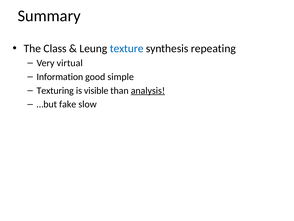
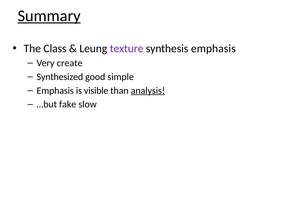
Summary underline: none -> present
texture colour: blue -> purple
synthesis repeating: repeating -> emphasis
virtual: virtual -> create
Information: Information -> Synthesized
Texturing at (55, 90): Texturing -> Emphasis
